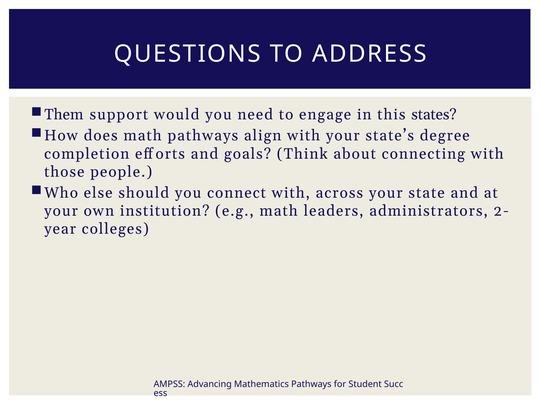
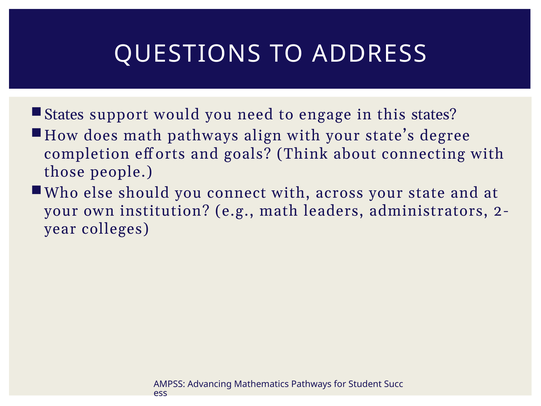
Them at (64, 115): Them -> States
